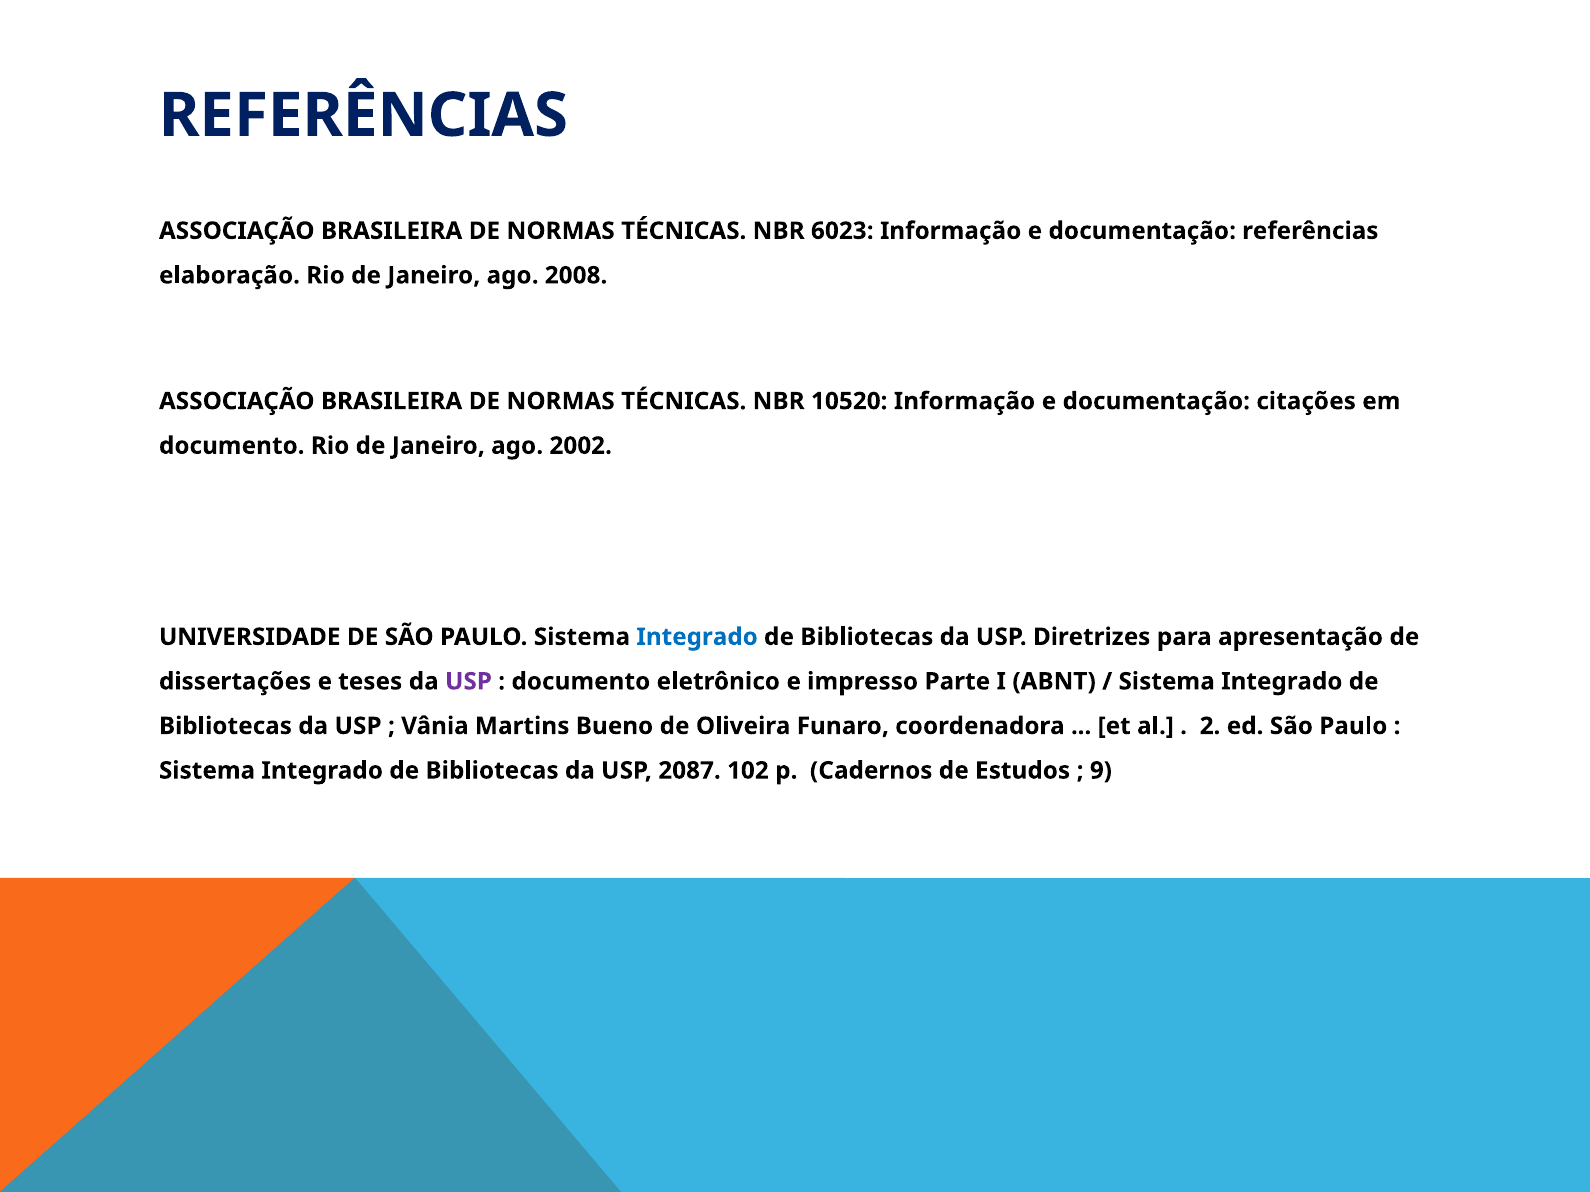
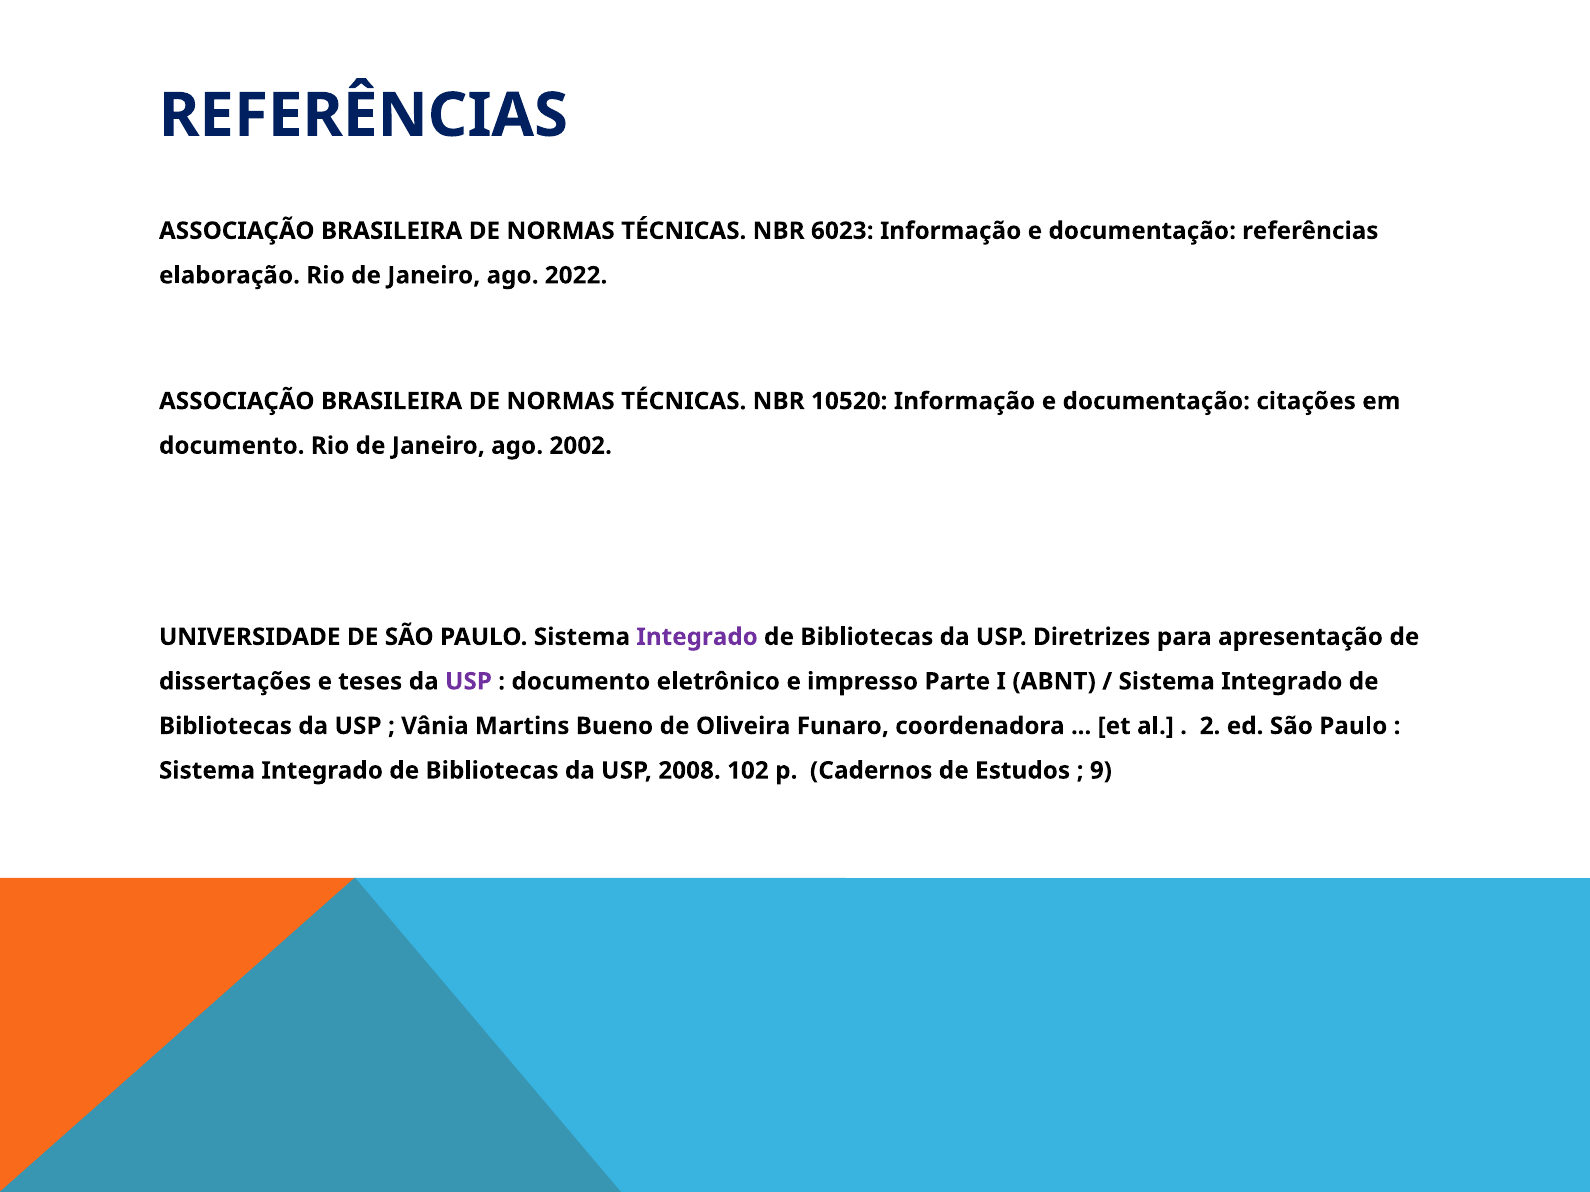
2008: 2008 -> 2022
Integrado at (697, 637) colour: blue -> purple
2087: 2087 -> 2008
